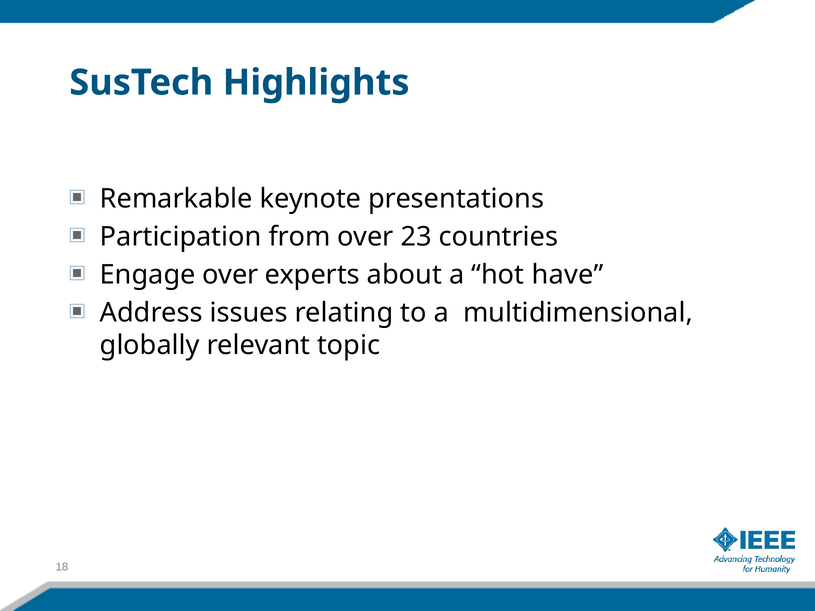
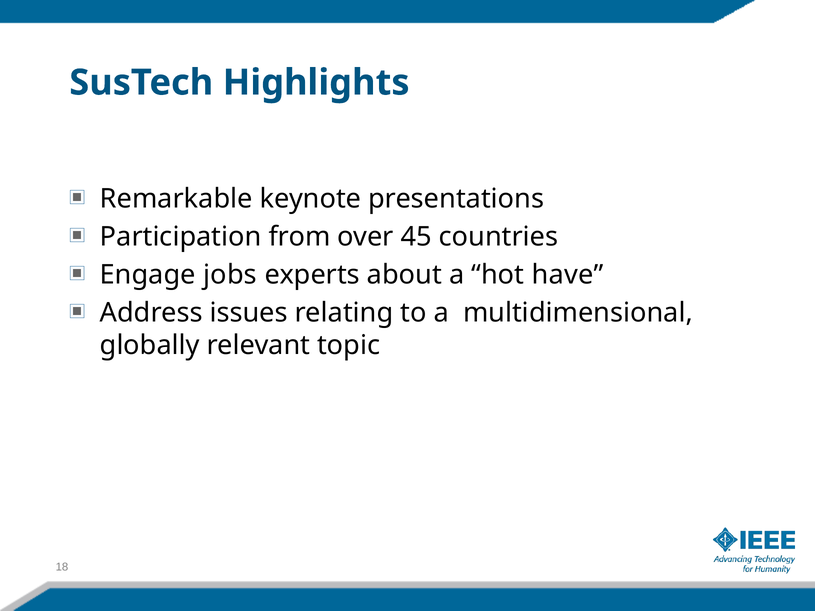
23: 23 -> 45
Engage over: over -> jobs
